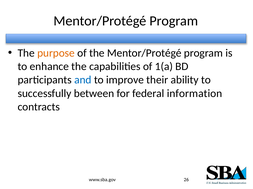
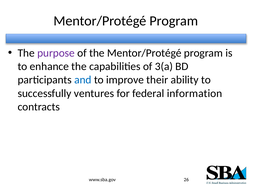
purpose colour: orange -> purple
1(a: 1(a -> 3(a
between: between -> ventures
